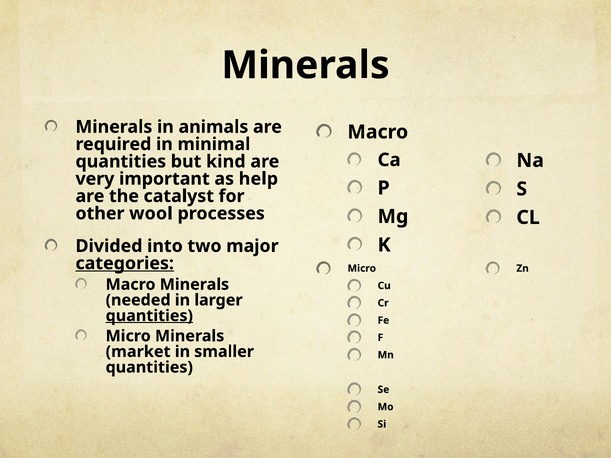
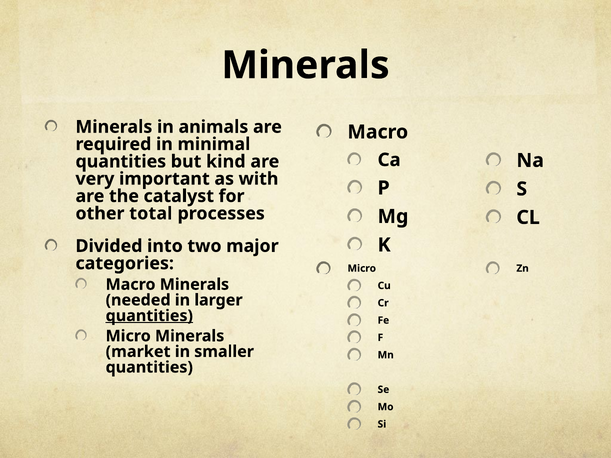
help: help -> with
wool: wool -> total
categories underline: present -> none
